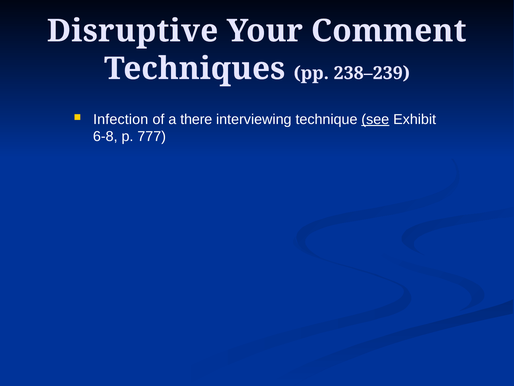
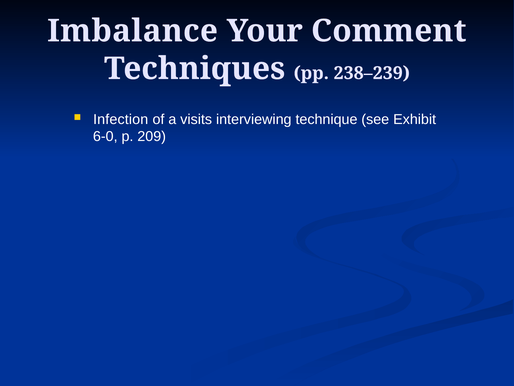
Disruptive: Disruptive -> Imbalance
there: there -> visits
see underline: present -> none
6-8: 6-8 -> 6-0
777: 777 -> 209
